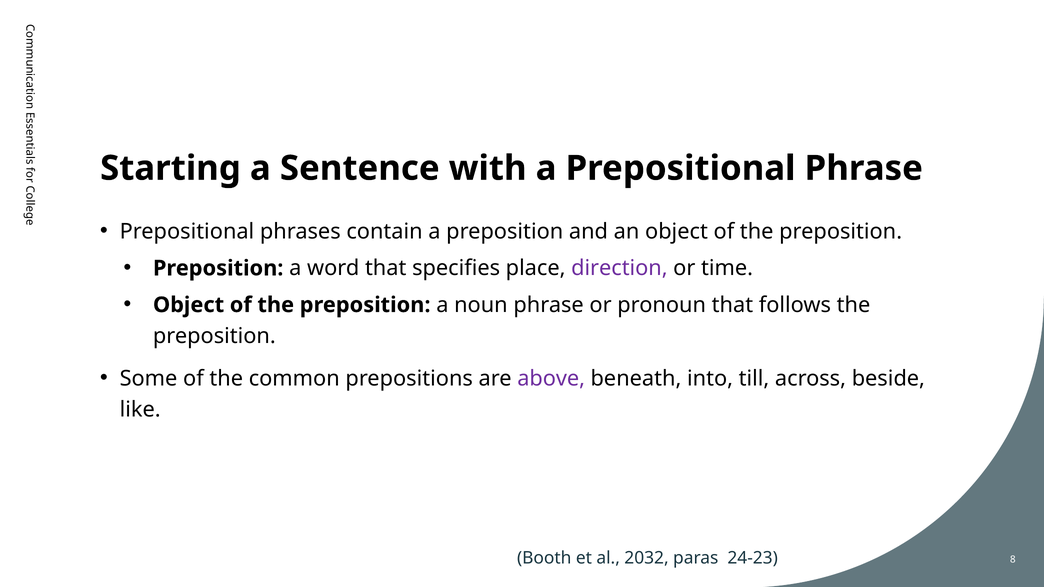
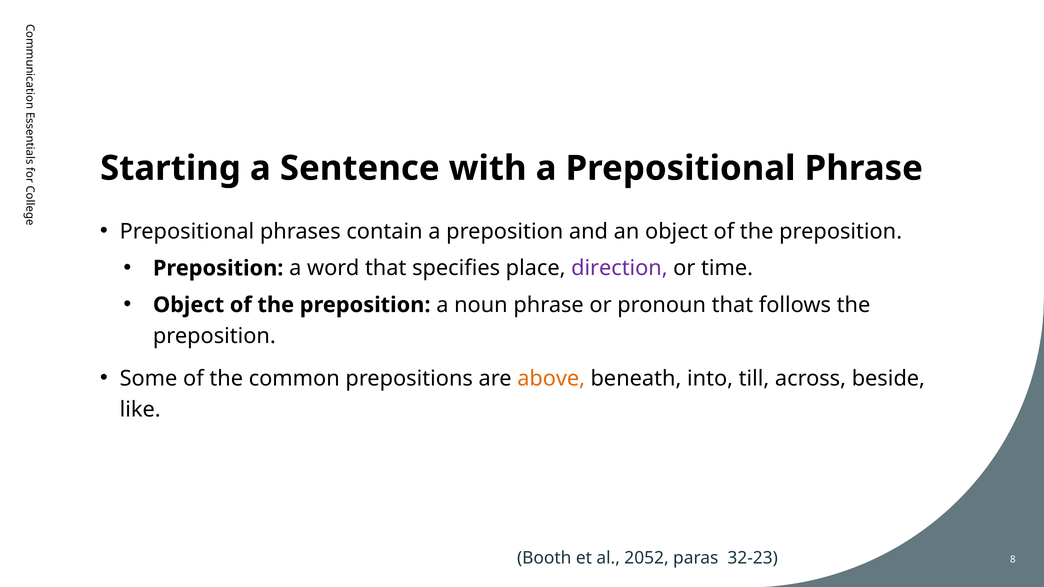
above colour: purple -> orange
2032: 2032 -> 2052
24-23: 24-23 -> 32-23
